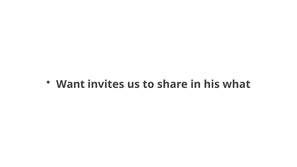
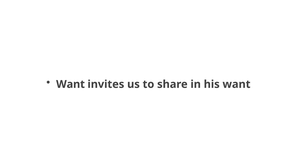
his what: what -> want
